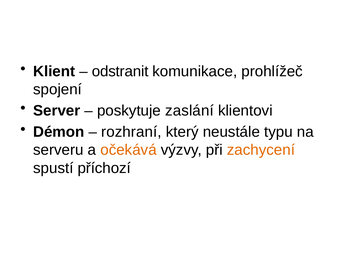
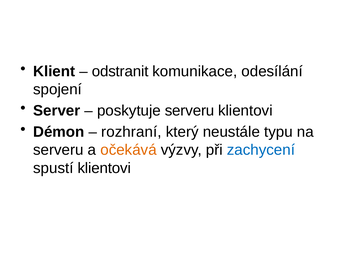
prohlížeč: prohlížeč -> odesílání
poskytuje zaslání: zaslání -> serveru
zachycení colour: orange -> blue
spustí příchozí: příchozí -> klientovi
